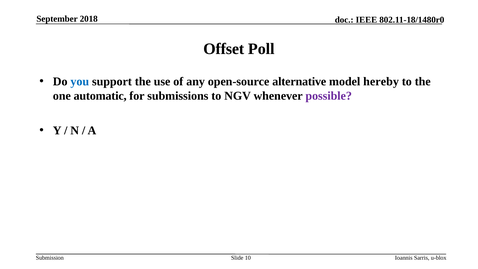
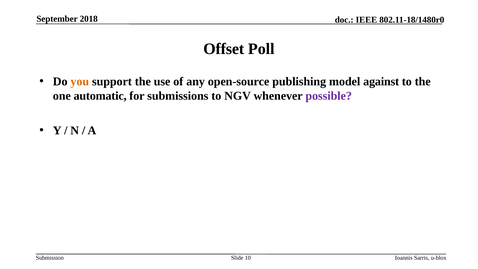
you colour: blue -> orange
alternative: alternative -> publishing
hereby: hereby -> against
